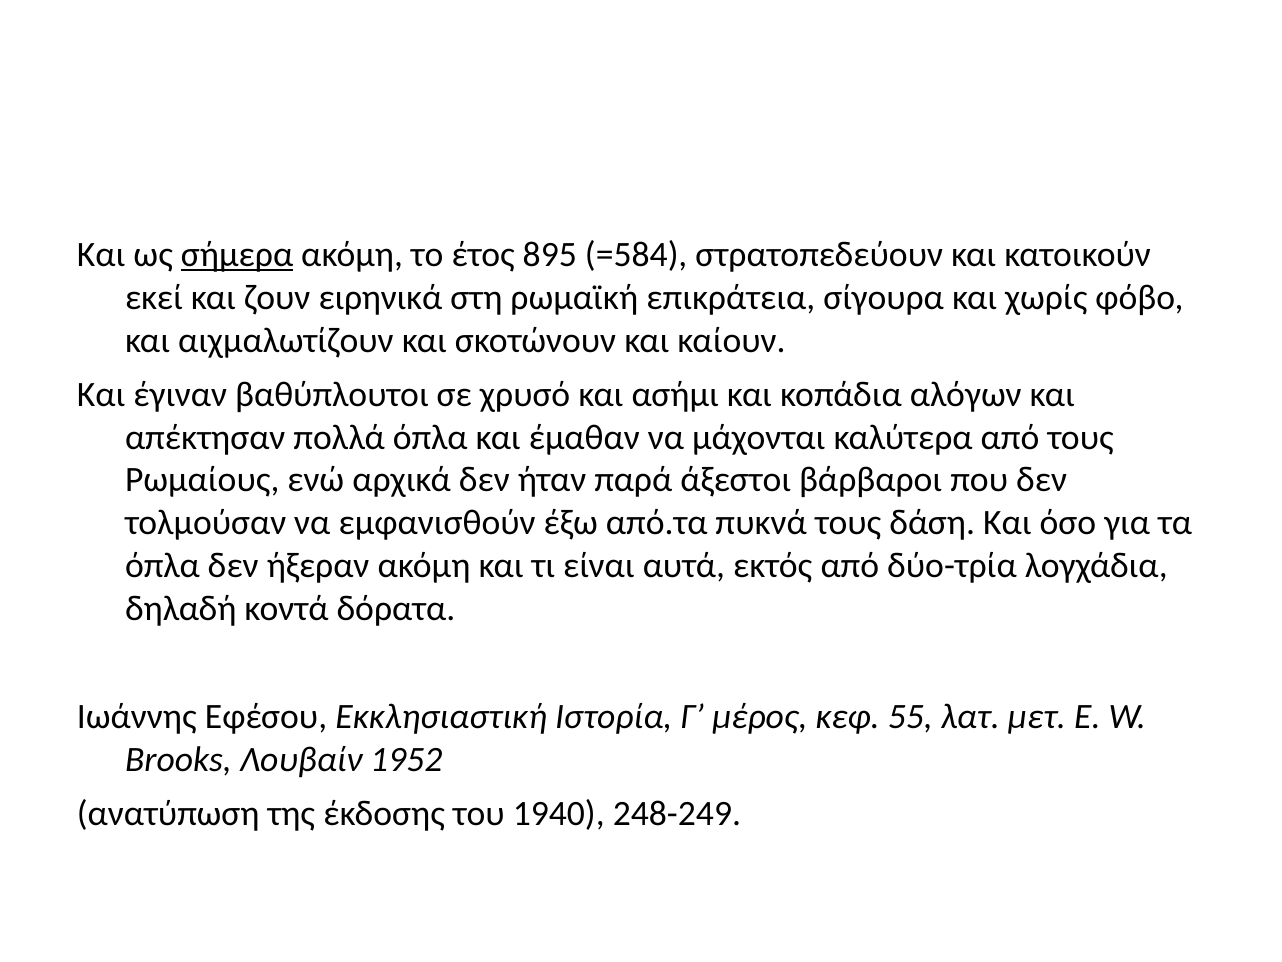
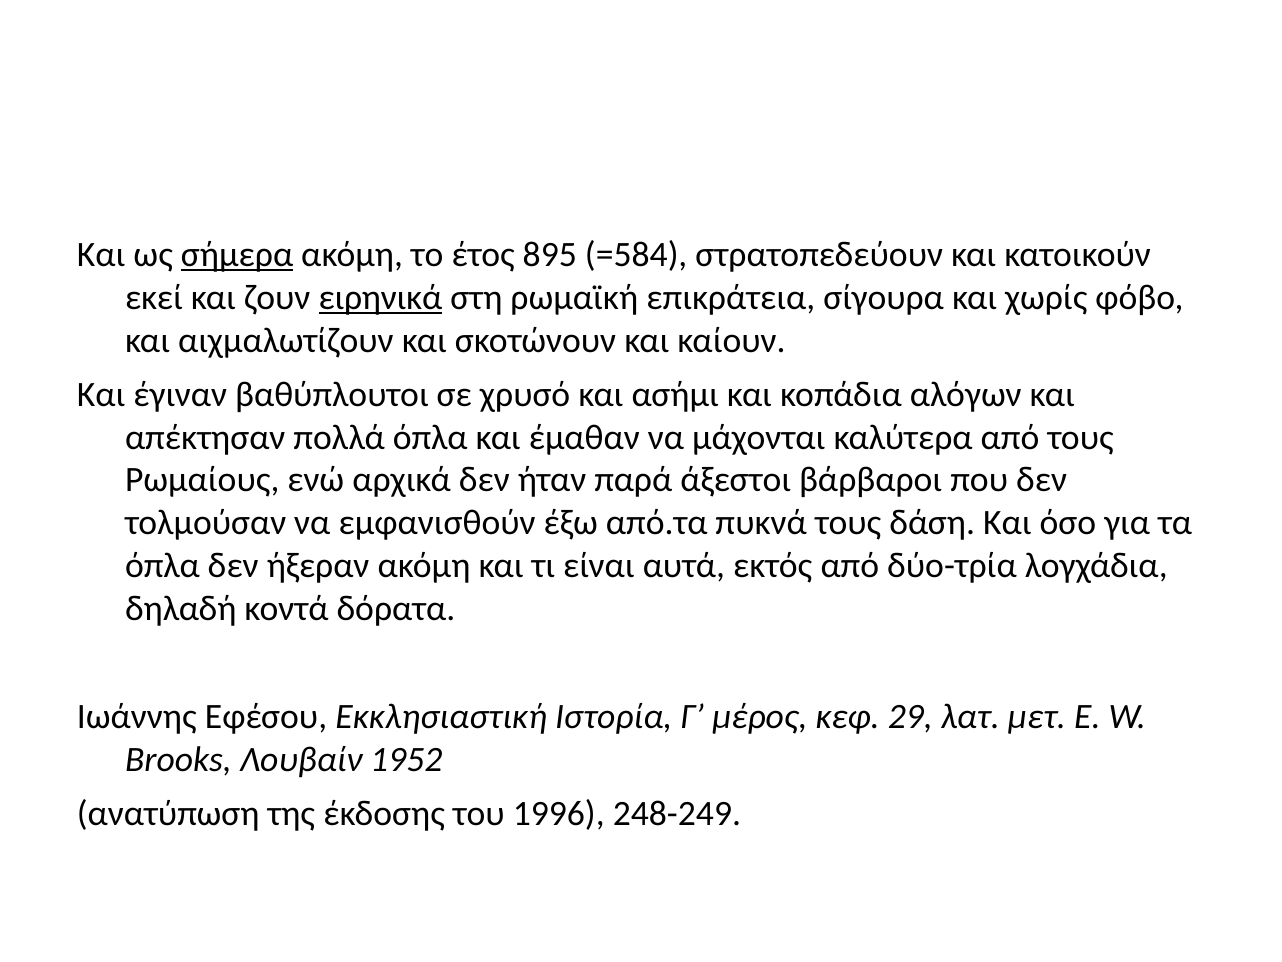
ειρηνικά underline: none -> present
55: 55 -> 29
1940: 1940 -> 1996
